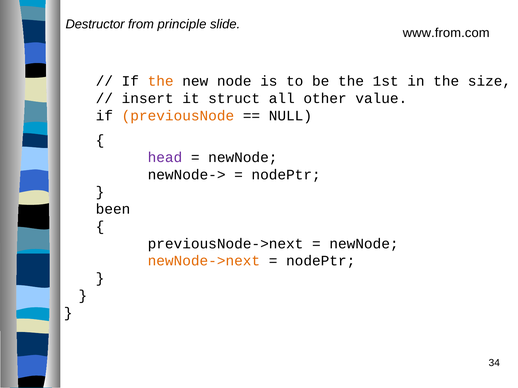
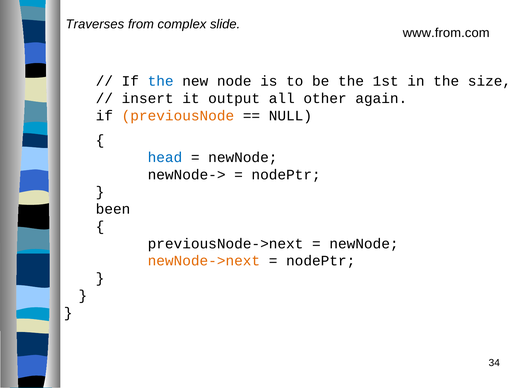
Destructor: Destructor -> Traverses
principle: principle -> complex
the at (161, 81) colour: orange -> blue
struct: struct -> output
value: value -> again
head colour: purple -> blue
